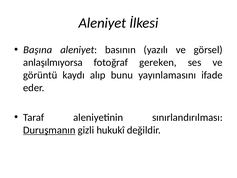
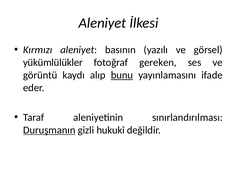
Başına: Başına -> Kırmızı
anlaşılmıyorsa: anlaşılmıyorsa -> yükümlülükler
bunu underline: none -> present
